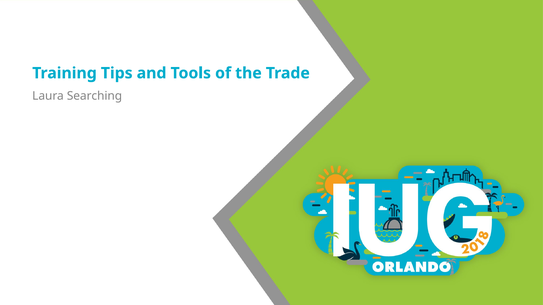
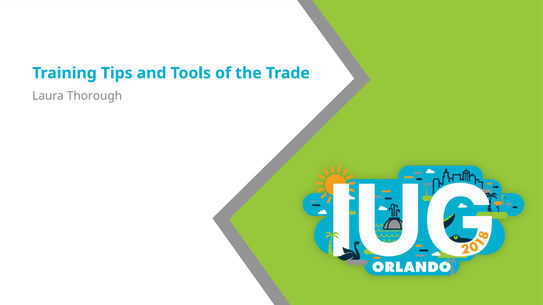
Searching: Searching -> Thorough
